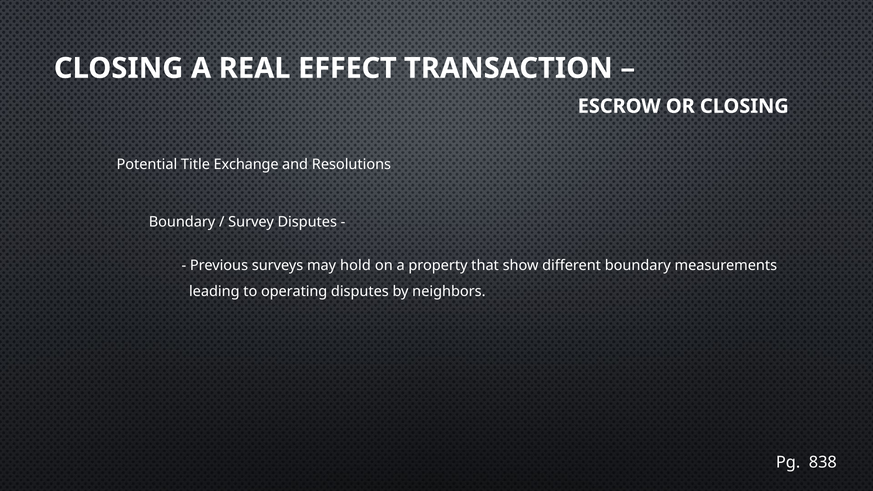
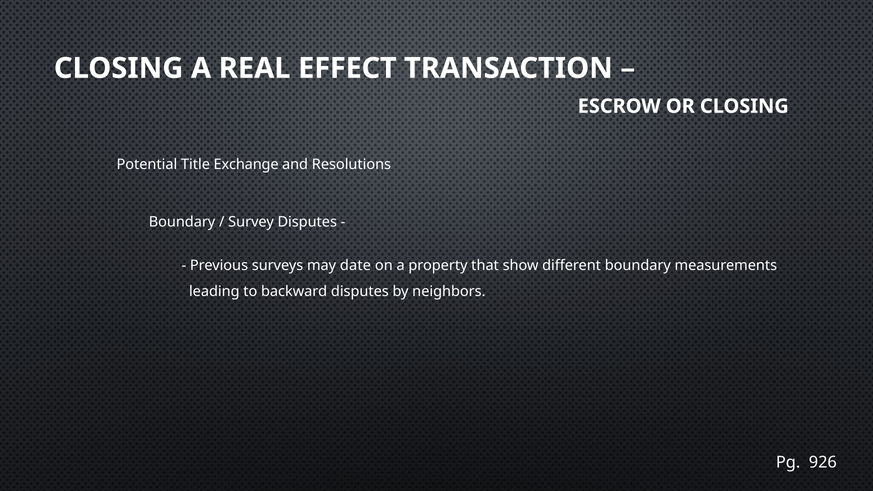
hold: hold -> date
operating: operating -> backward
838: 838 -> 926
